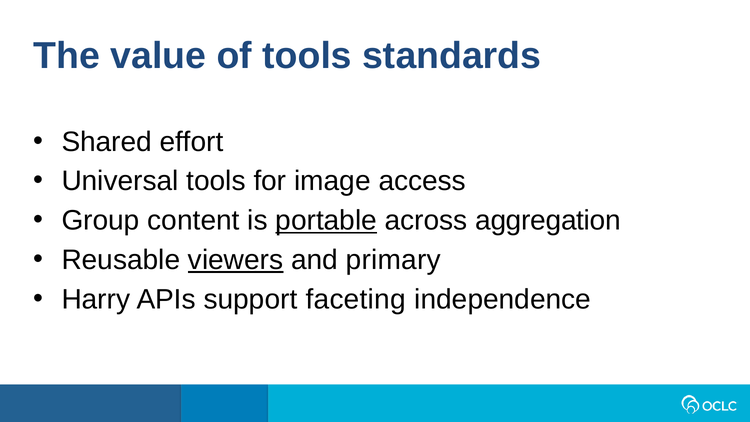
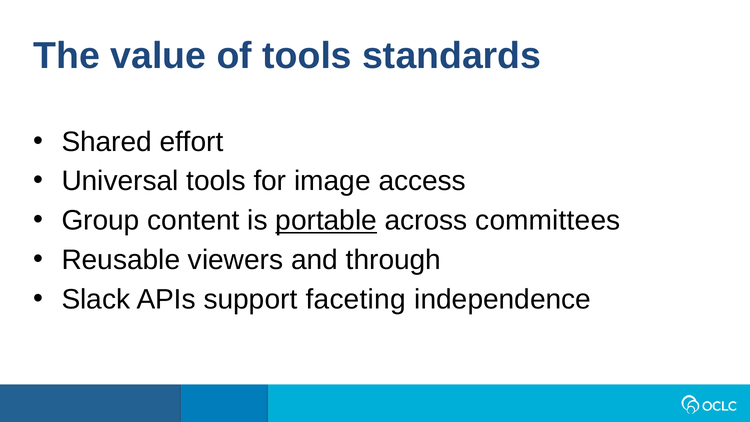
aggregation: aggregation -> committees
viewers underline: present -> none
primary: primary -> through
Harry: Harry -> Slack
